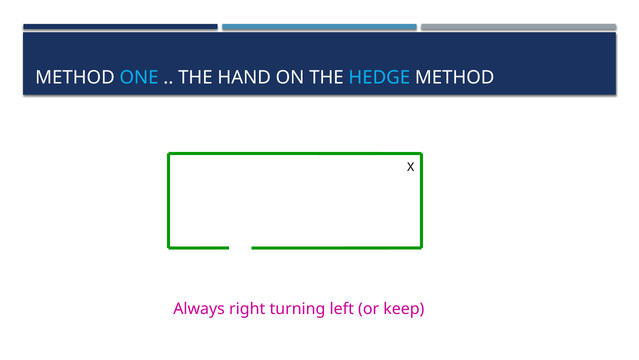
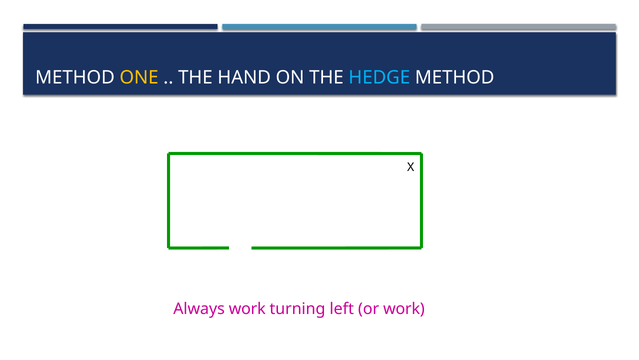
ONE colour: light blue -> yellow
Always right: right -> work
or keep: keep -> work
